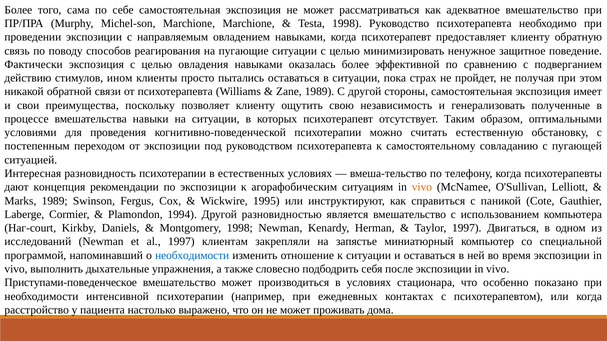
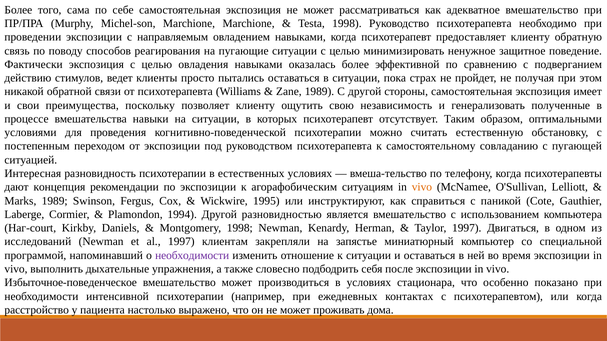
ином: ином -> ведет
необходимости at (192, 256) colour: blue -> purple
Приступами-поведенческое: Приступами-поведенческое -> Избыточное-поведенческое
